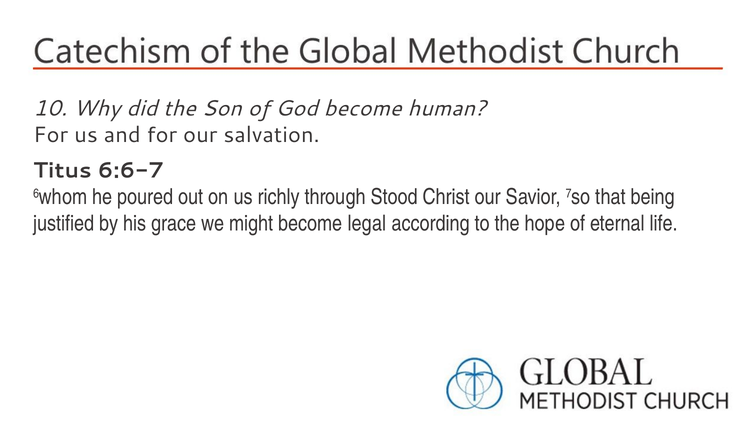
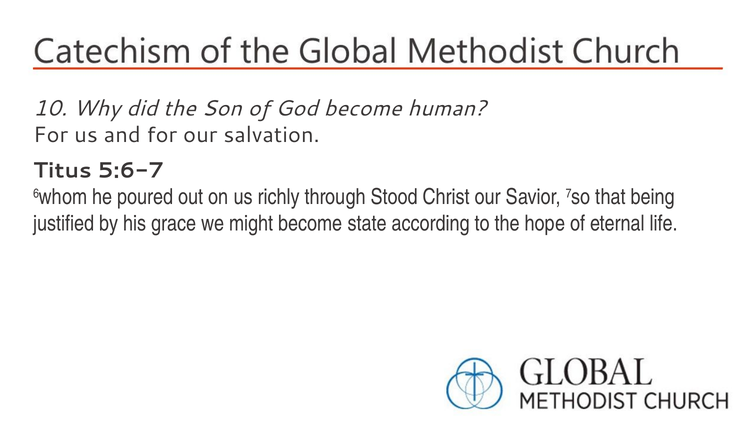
6:6-7: 6:6-7 -> 5:6-7
legal: legal -> state
